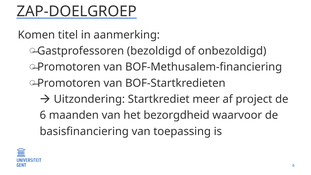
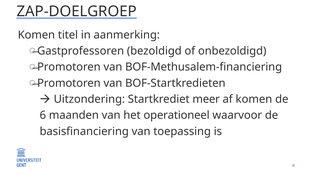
af project: project -> komen
bezorgdheid: bezorgdheid -> operationeel
